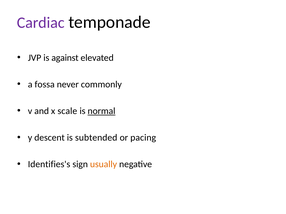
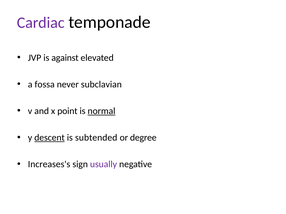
commonly: commonly -> subclavian
scale: scale -> point
descent underline: none -> present
pacing: pacing -> degree
Identifies's: Identifies's -> Increases's
usually colour: orange -> purple
